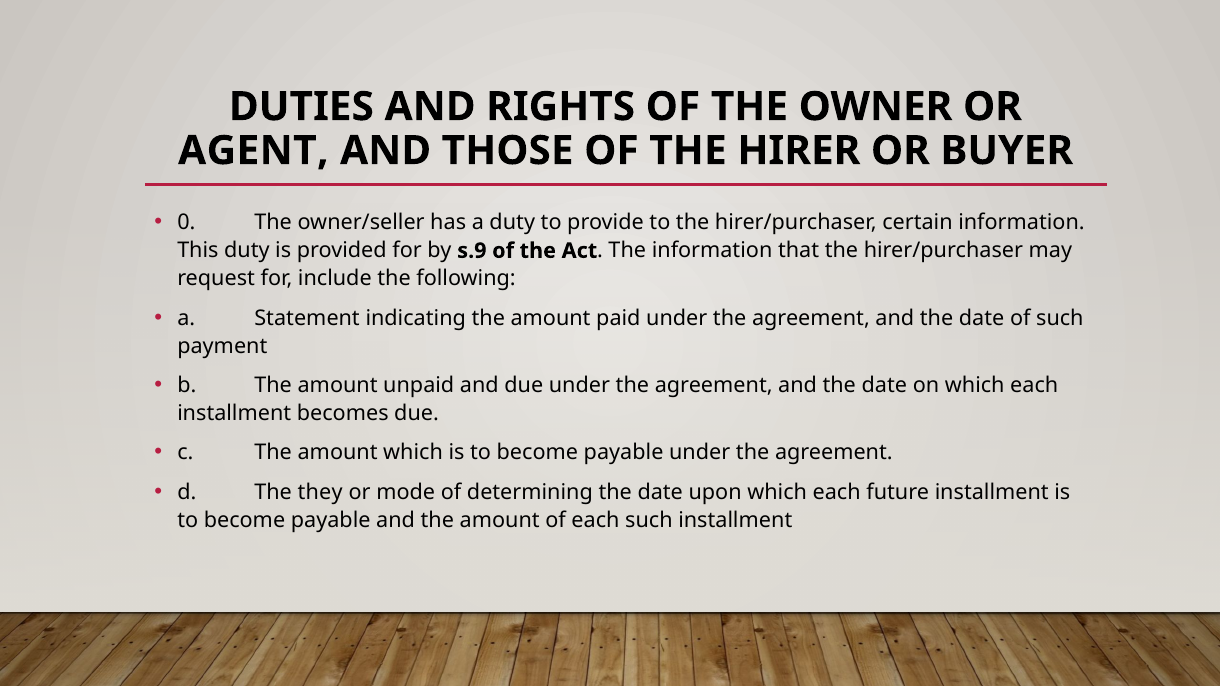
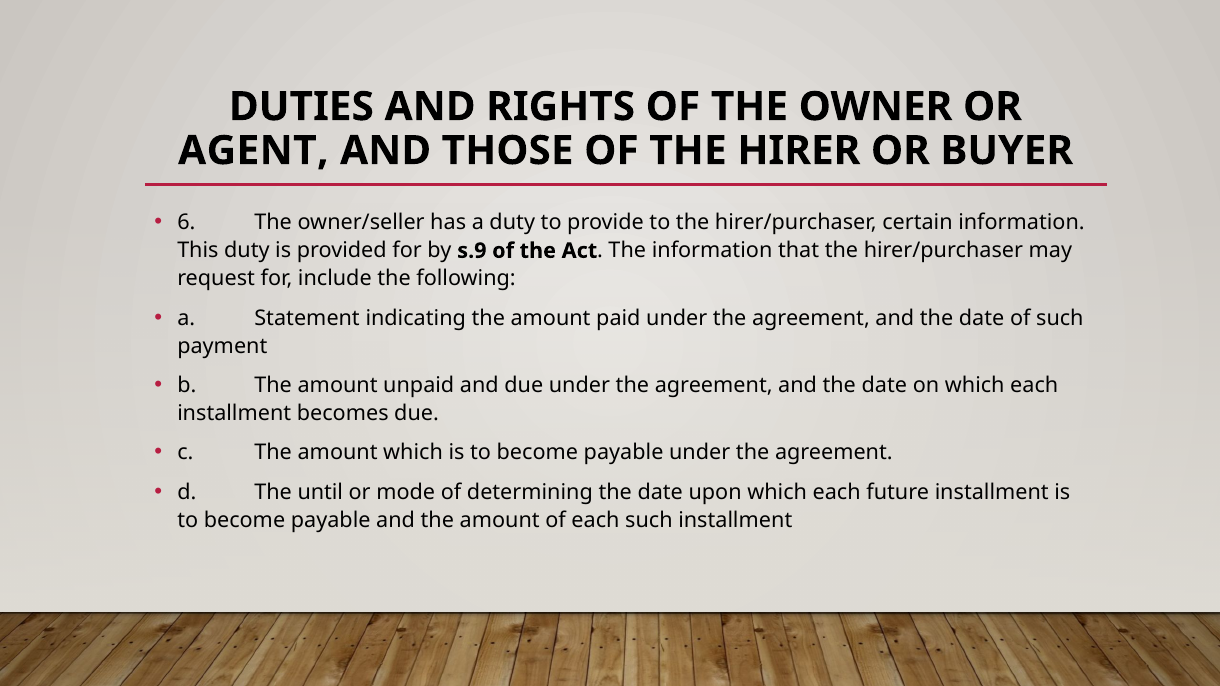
0: 0 -> 6
they: they -> until
